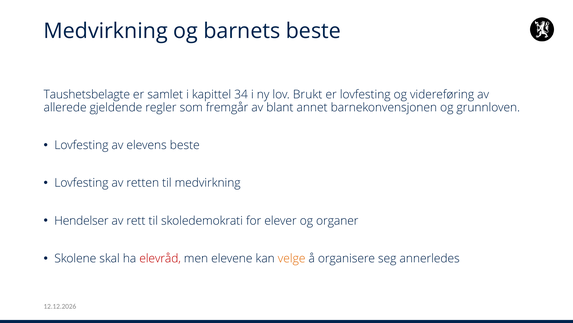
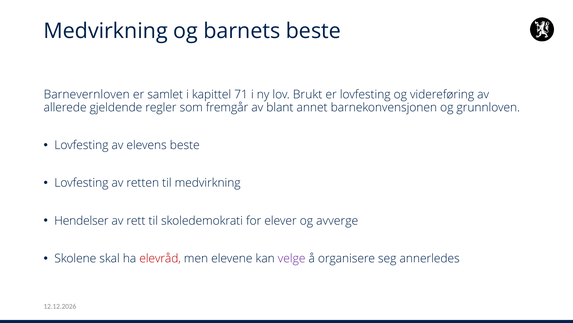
Taushetsbelagte: Taushetsbelagte -> Barnevernloven
34: 34 -> 71
organer: organer -> avverge
velge colour: orange -> purple
